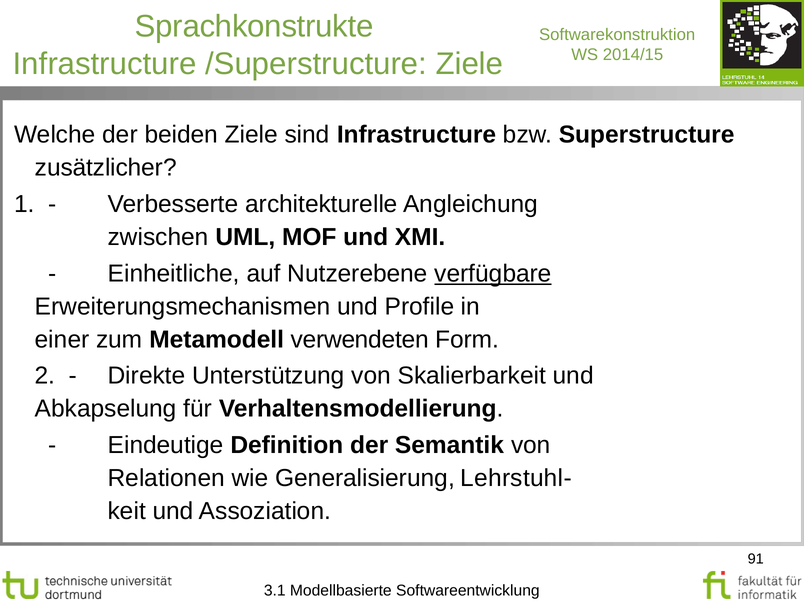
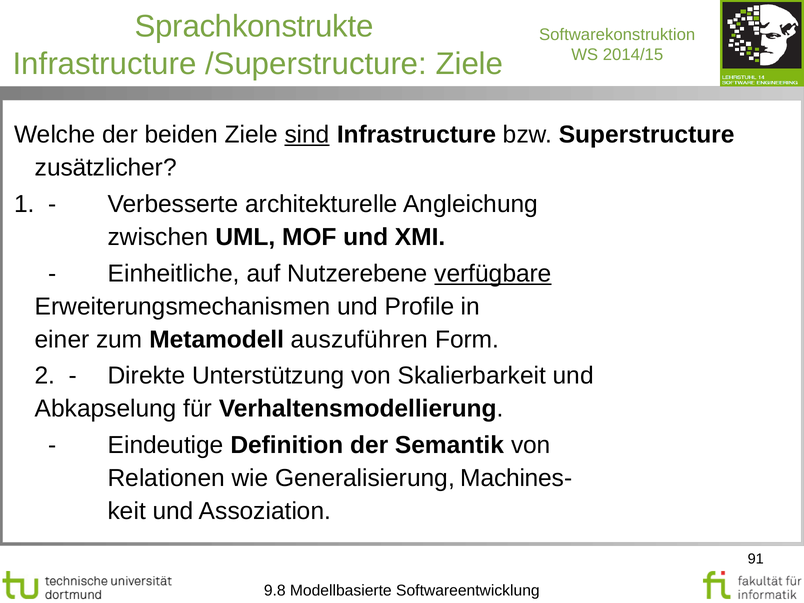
sind underline: none -> present
verwendeten: verwendeten -> auszuführen
Lehrstuhl-: Lehrstuhl- -> Machines-
3.1: 3.1 -> 9.8
